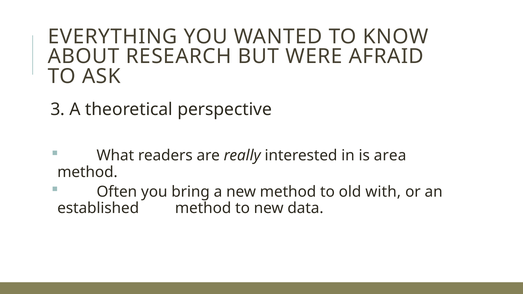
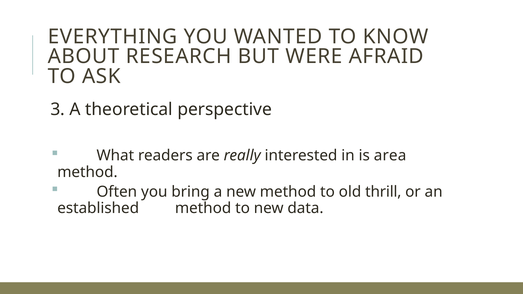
with: with -> thrill
